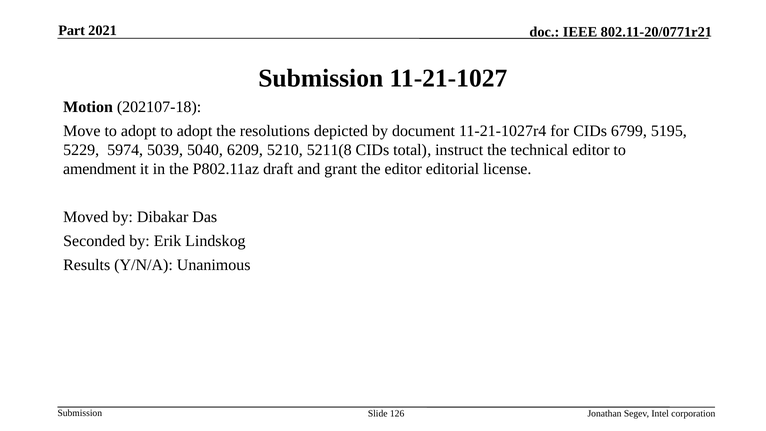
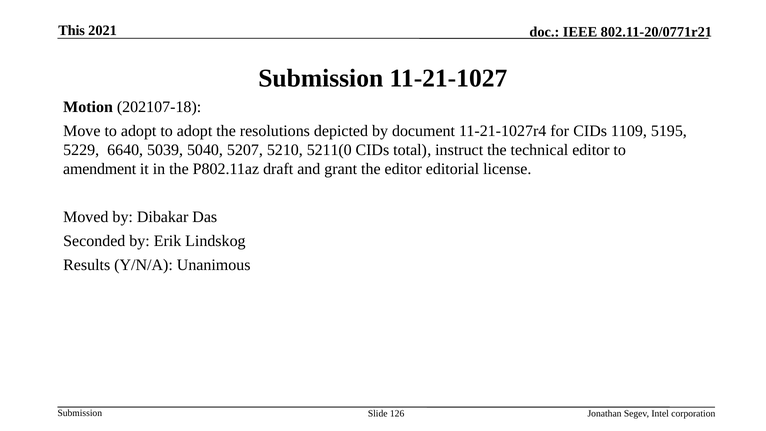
Part: Part -> This
6799: 6799 -> 1109
5974: 5974 -> 6640
6209: 6209 -> 5207
5211(8: 5211(8 -> 5211(0
